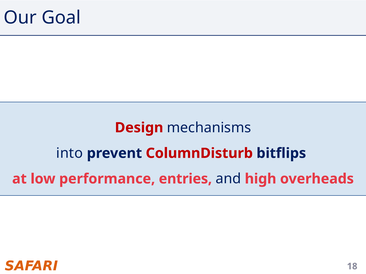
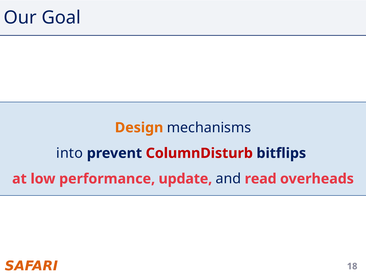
Design colour: red -> orange
entries: entries -> update
high: high -> read
